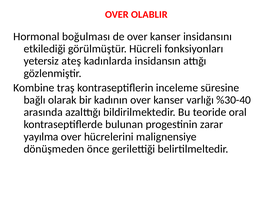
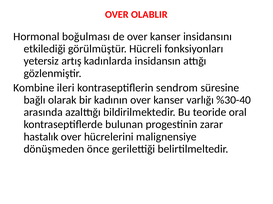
ateş: ateş -> artış
traş: traş -> ileri
inceleme: inceleme -> sendrom
yayılma: yayılma -> hastalık
